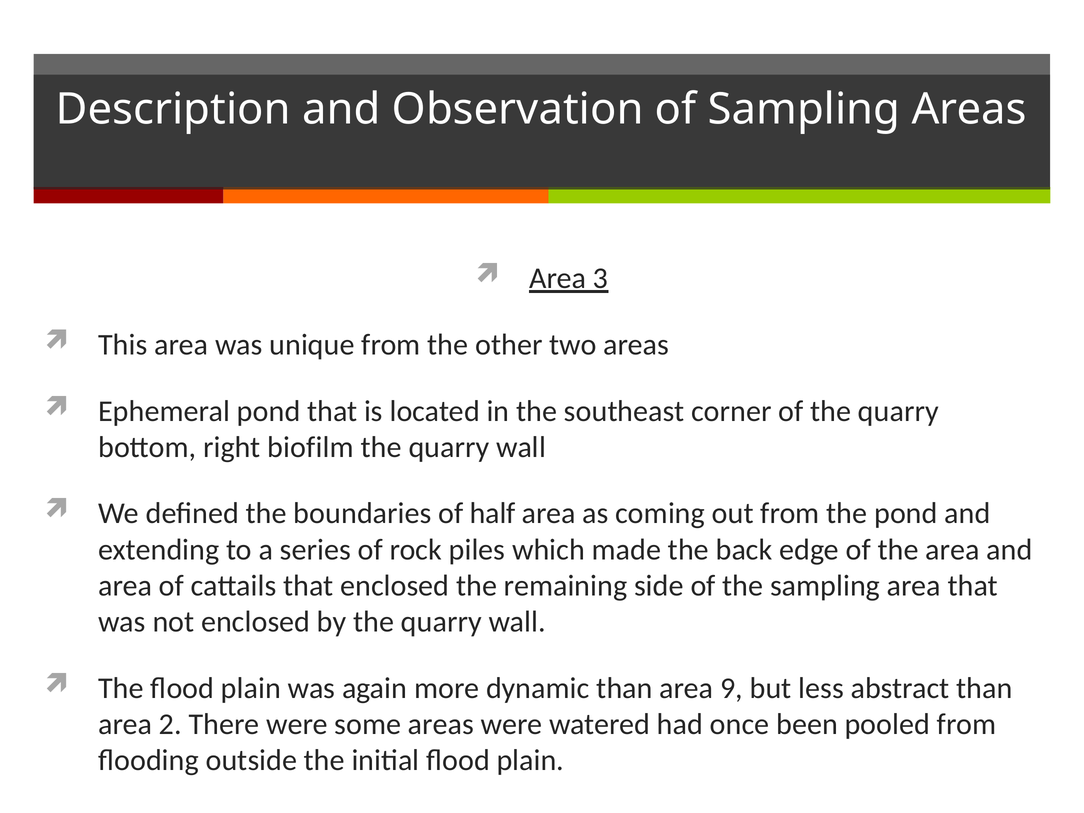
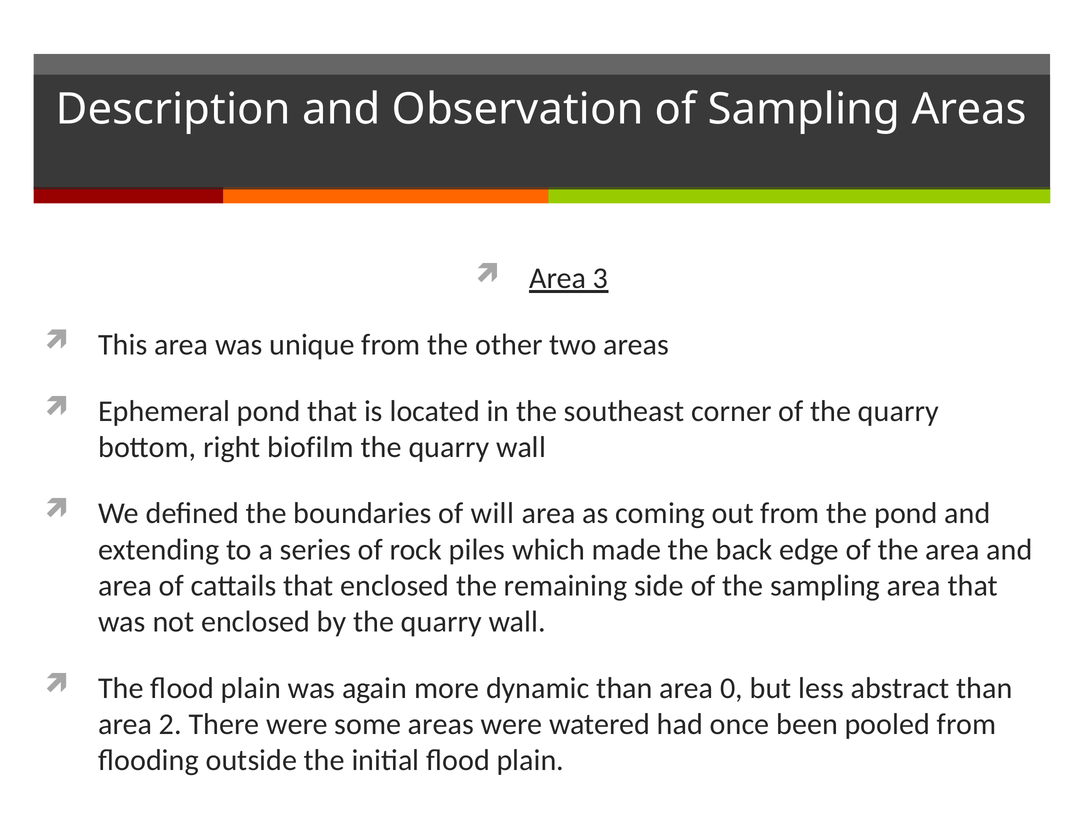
half: half -> will
9: 9 -> 0
